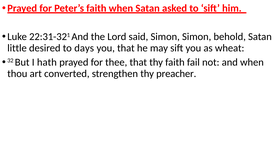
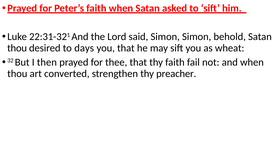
little at (17, 48): little -> thou
hath: hath -> then
